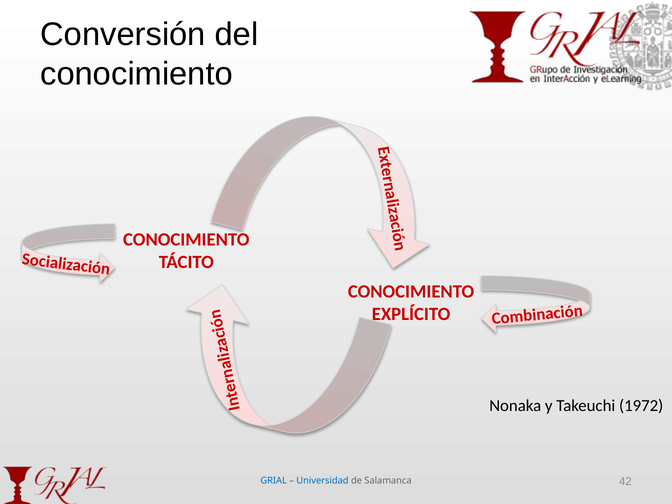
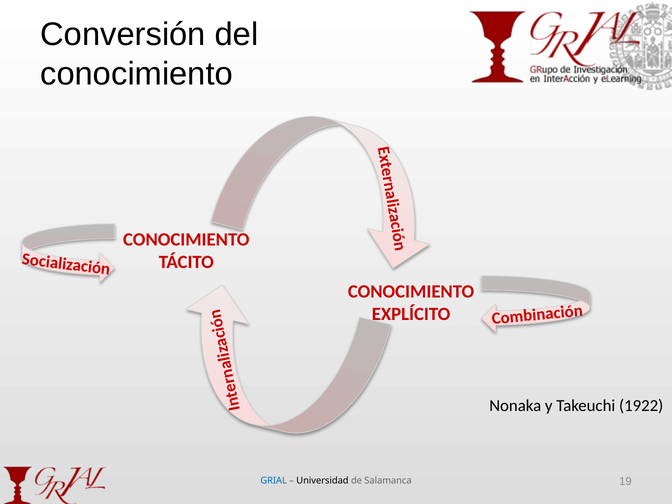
1972: 1972 -> 1922
Universidad colour: blue -> black
42: 42 -> 19
